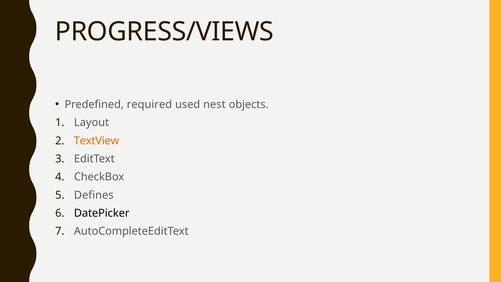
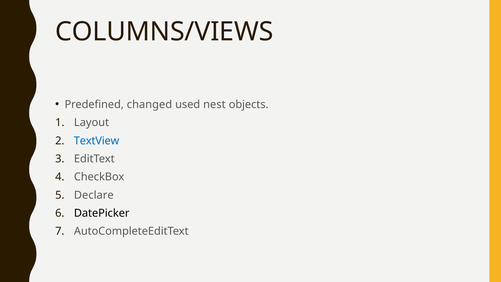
PROGRESS/VIEWS: PROGRESS/VIEWS -> COLUMNS/VIEWS
required: required -> changed
TextView colour: orange -> blue
Defines: Defines -> Declare
